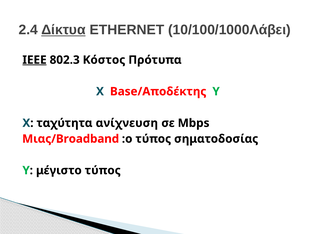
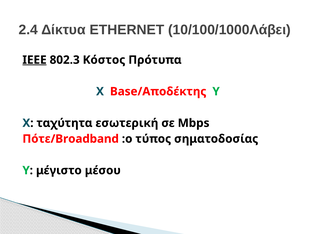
Δίκτυα underline: present -> none
ανίχνευση: ανίχνευση -> εσωτερική
Μιας/Broadband: Μιας/Broadband -> Πότε/Broadband
μέγιστο τύπος: τύπος -> μέσου
